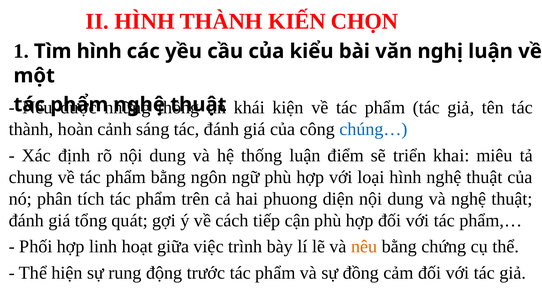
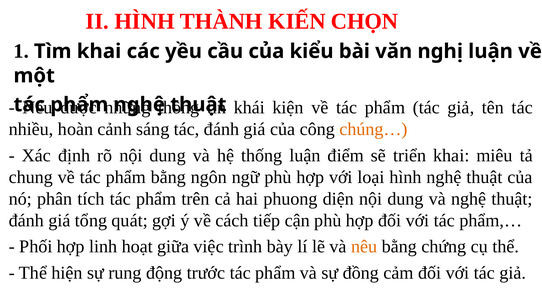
Tìm hình: hình -> khai
thành at (31, 129): thành -> nhiều
chúng… colour: blue -> orange
